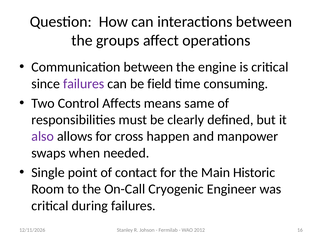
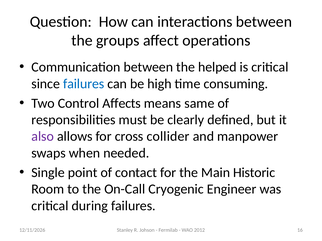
engine: engine -> helped
failures at (84, 84) colour: purple -> blue
field: field -> high
happen: happen -> collider
